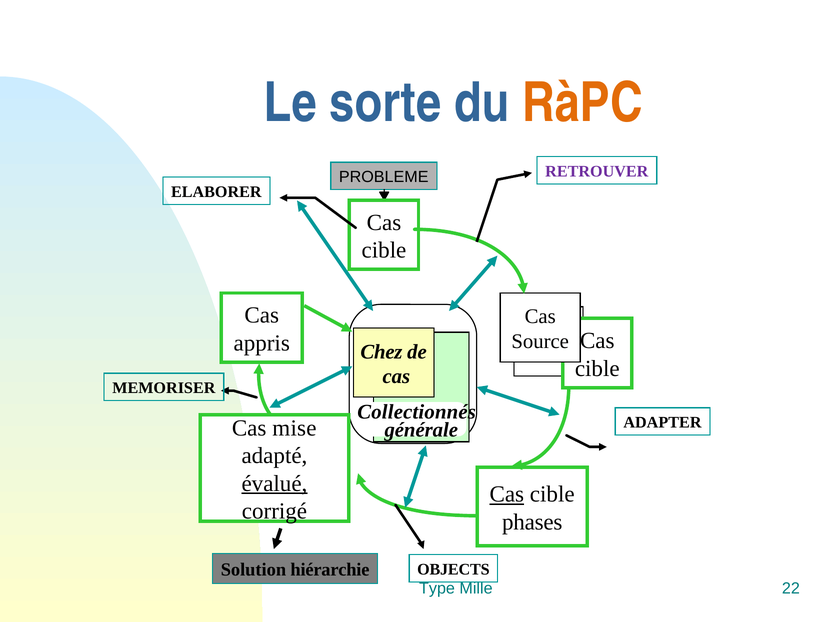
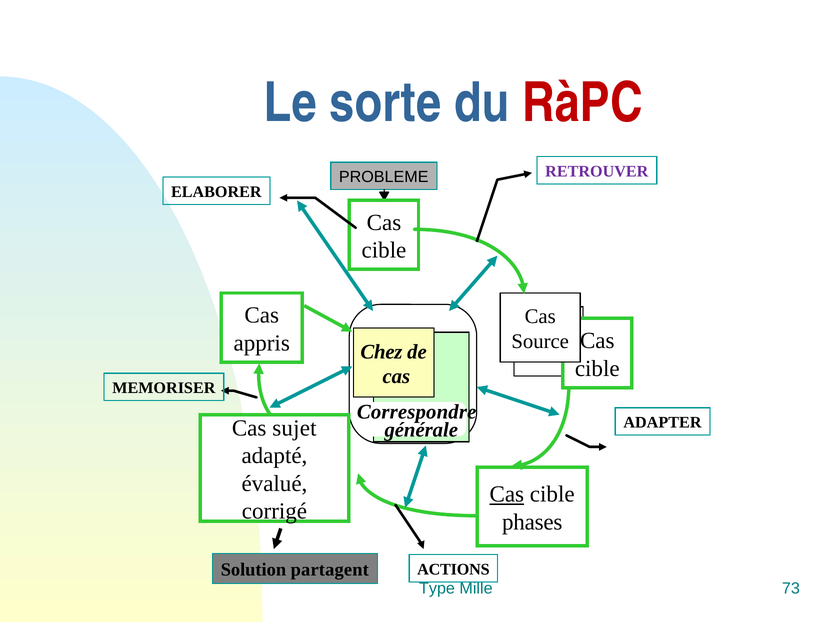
RàPC colour: orange -> red
Collectionnés: Collectionnés -> Correspondre
mise: mise -> sujet
évalué underline: present -> none
hiérarchie: hiérarchie -> partagent
OBJECTS: OBJECTS -> ACTIONS
22: 22 -> 73
